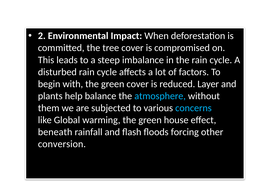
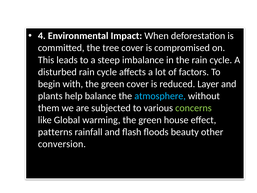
2: 2 -> 4
concerns colour: light blue -> light green
beneath: beneath -> patterns
forcing: forcing -> beauty
